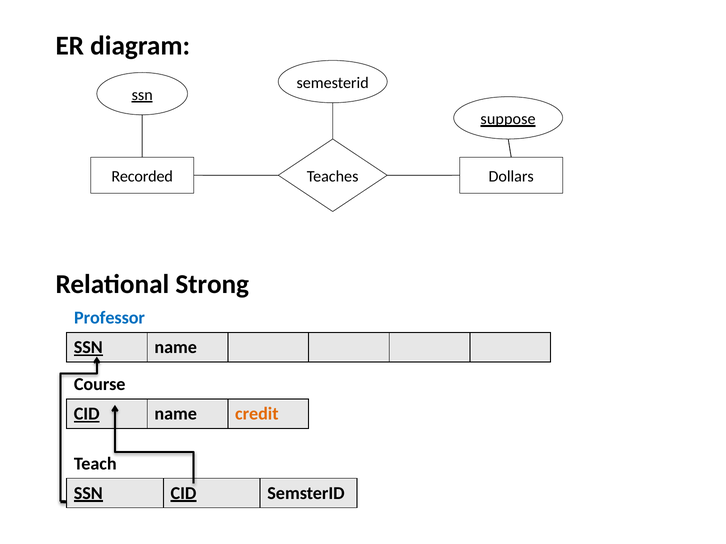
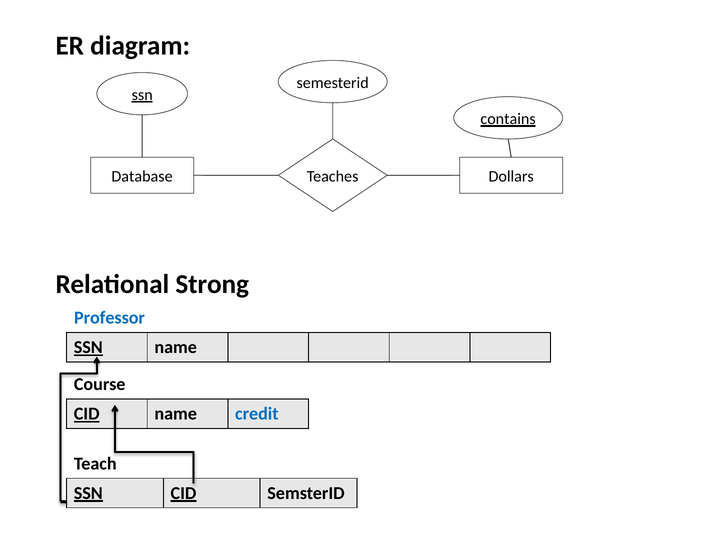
suppose: suppose -> contains
Recorded: Recorded -> Database
credit colour: orange -> blue
